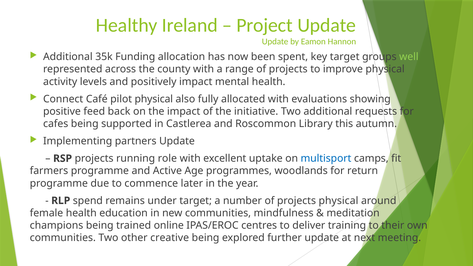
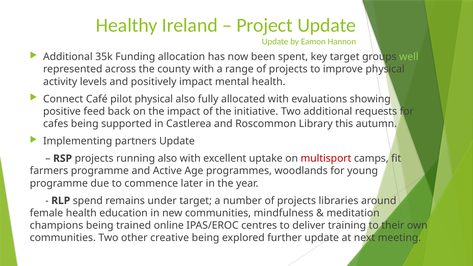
running role: role -> also
multisport colour: blue -> red
return: return -> young
projects physical: physical -> libraries
